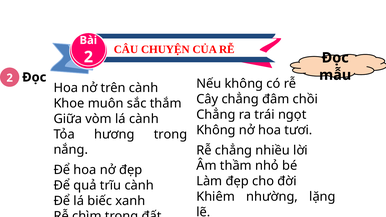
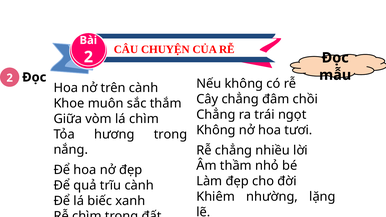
lá cành: cành -> chìm
